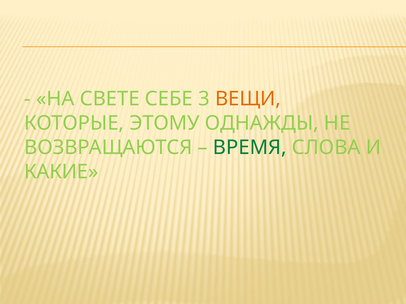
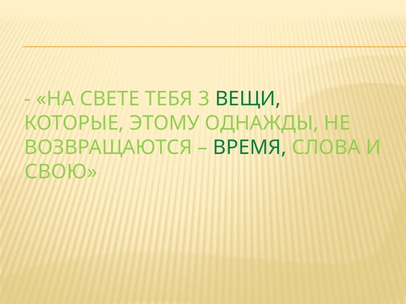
СЕБЕ: СЕБЕ -> ТЕБЯ
ВЕЩИ colour: orange -> green
КАКИЕ: КАКИЕ -> СВОЮ
